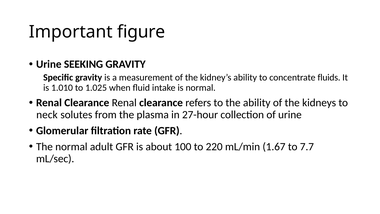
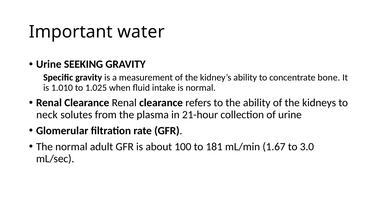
figure: figure -> water
fluids: fluids -> bone
27-hour: 27-hour -> 21-hour
220: 220 -> 181
7.7: 7.7 -> 3.0
